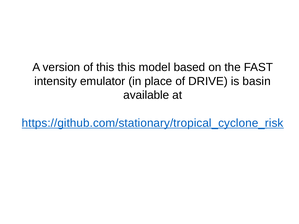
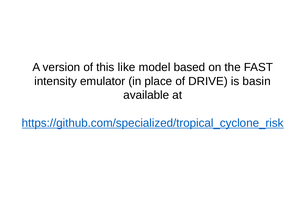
this this: this -> like
https://github.com/stationary/tropical_cyclone_risk: https://github.com/stationary/tropical_cyclone_risk -> https://github.com/specialized/tropical_cyclone_risk
